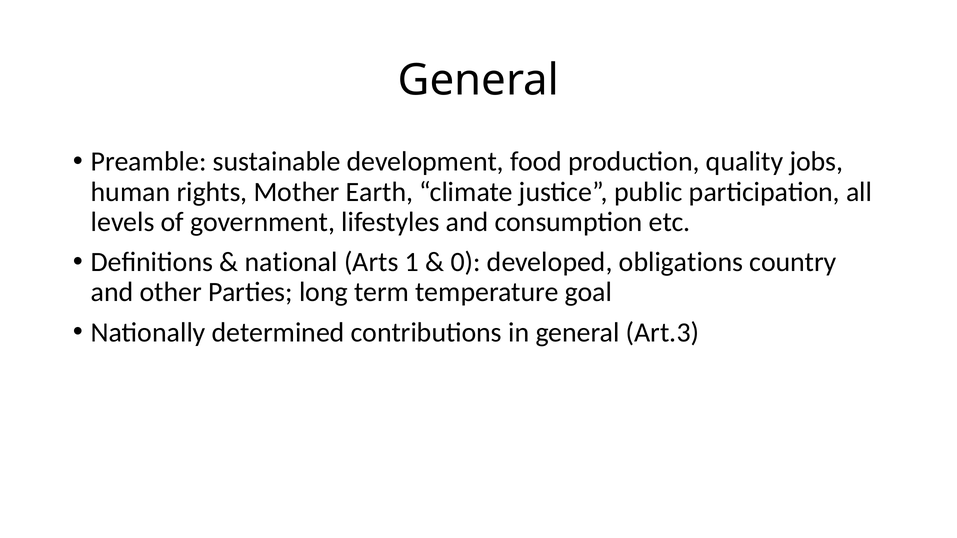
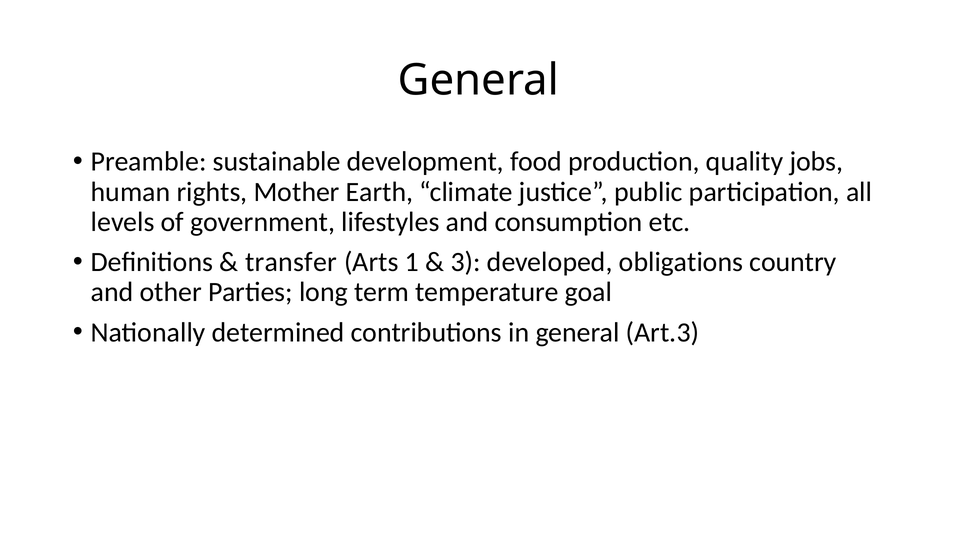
national: national -> transfer
0: 0 -> 3
